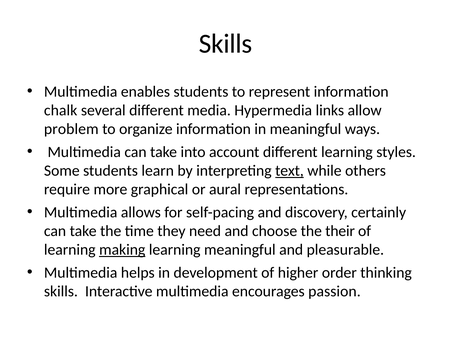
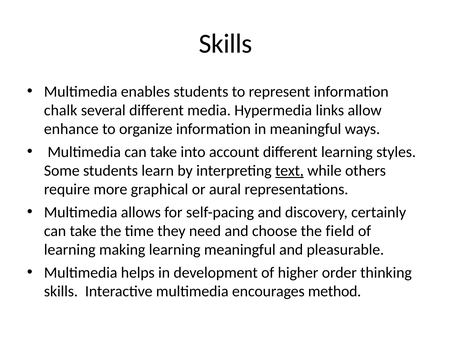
problem: problem -> enhance
their: their -> field
making underline: present -> none
passion: passion -> method
